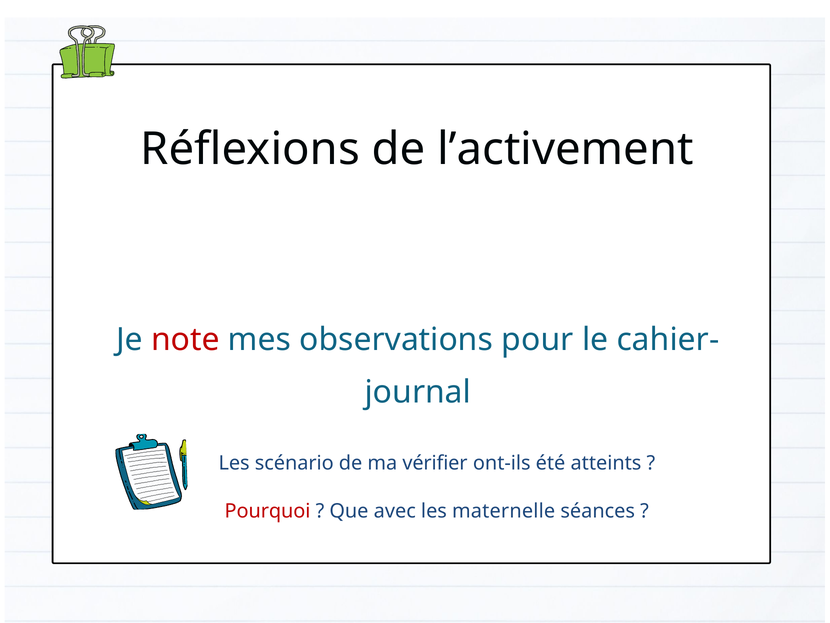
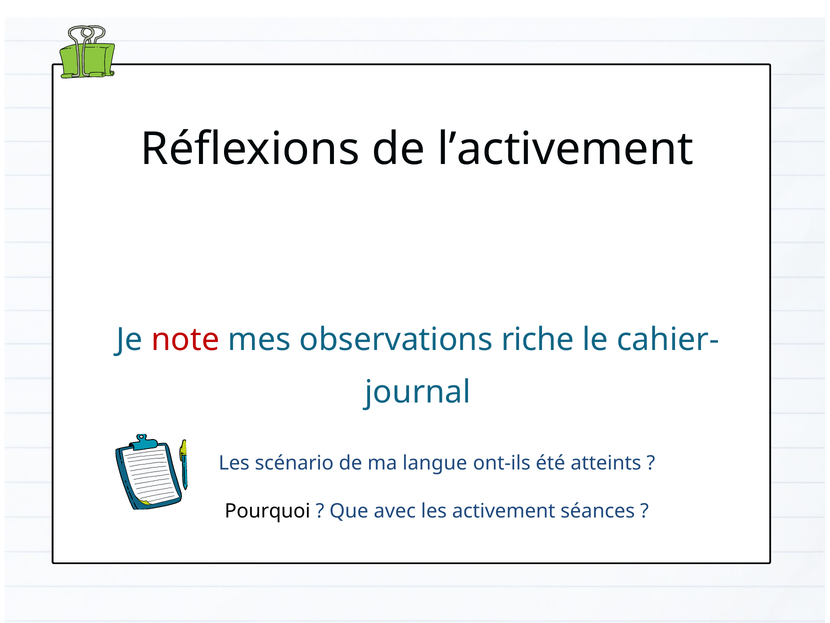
pour: pour -> riche
vérifier: vérifier -> langue
Pourquoi colour: red -> black
maternelle: maternelle -> activement
